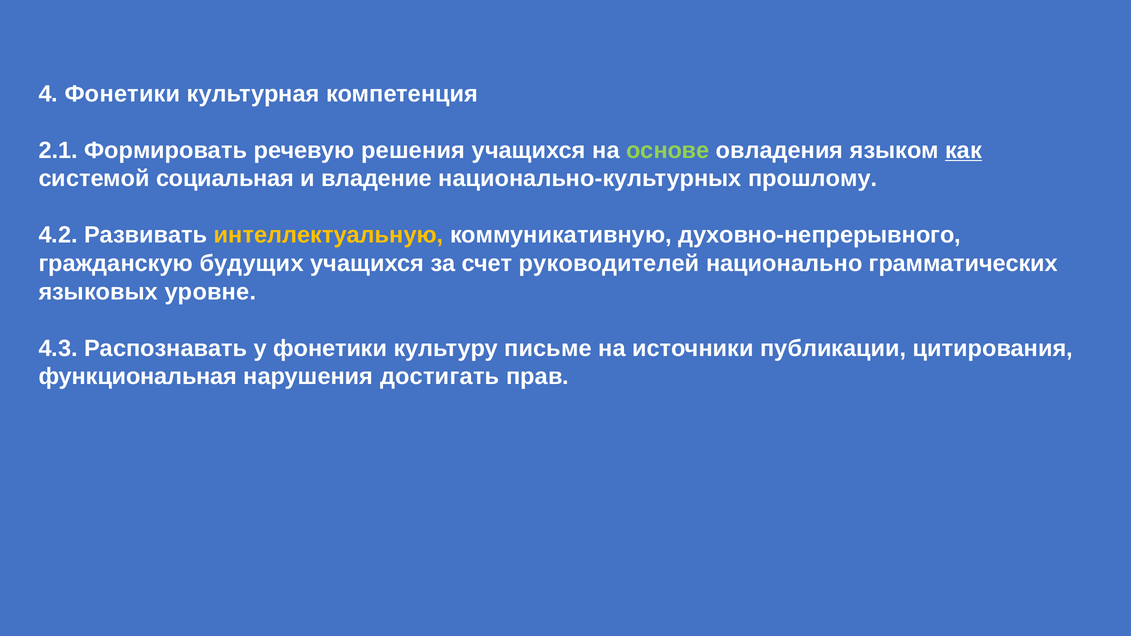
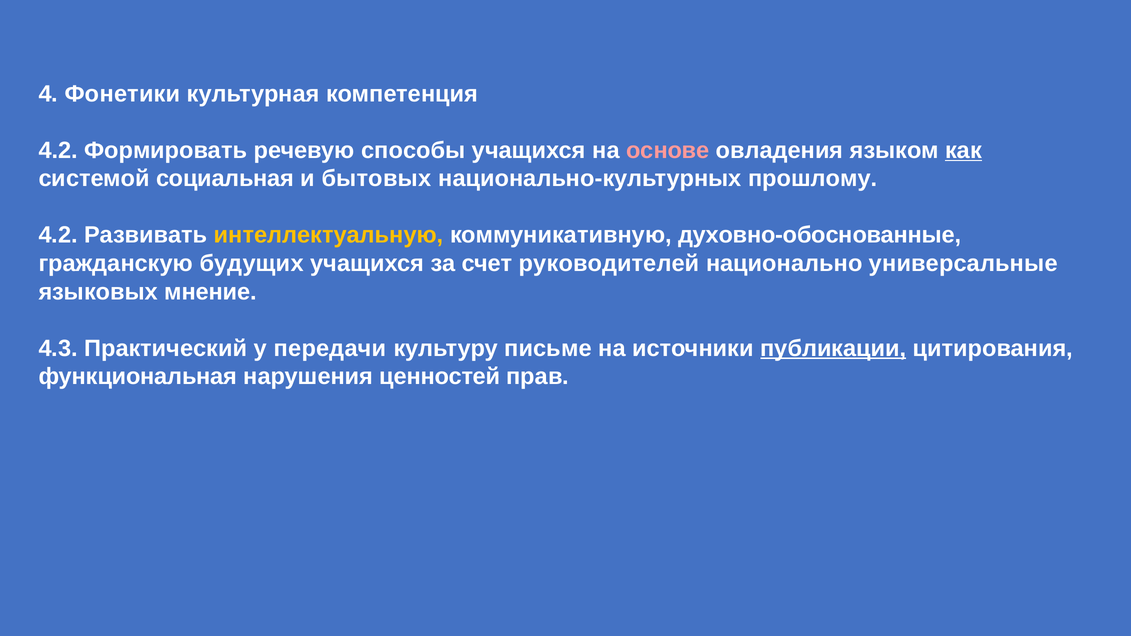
2.1 at (58, 150): 2.1 -> 4.2
решения: решения -> способы
основе colour: light green -> pink
владение: владение -> бытовых
духовно-непрерывного: духовно-непрерывного -> духовно-обоснованные
грамматических: грамматических -> универсальные
уровне: уровне -> мнение
Распознавать: Распознавать -> Практический
у фонетики: фонетики -> передачи
публикации underline: none -> present
достигать: достигать -> ценностей
